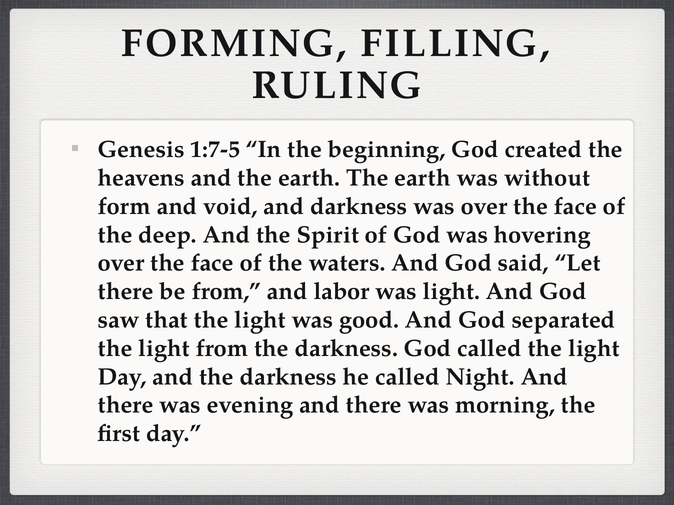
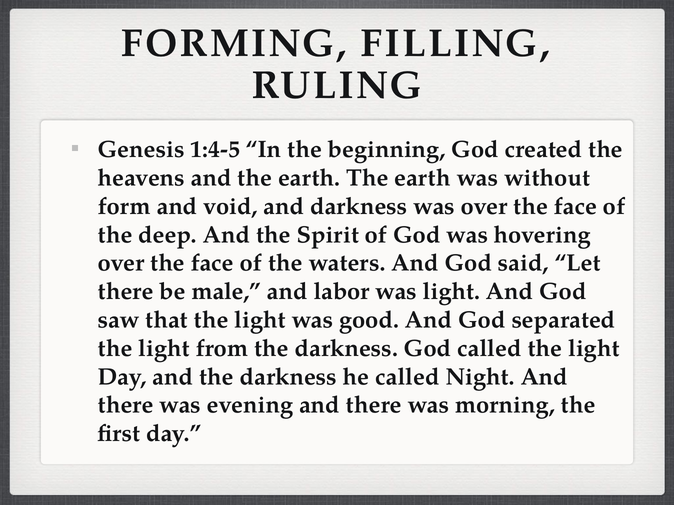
1:7-5: 1:7-5 -> 1:4-5
be from: from -> male
